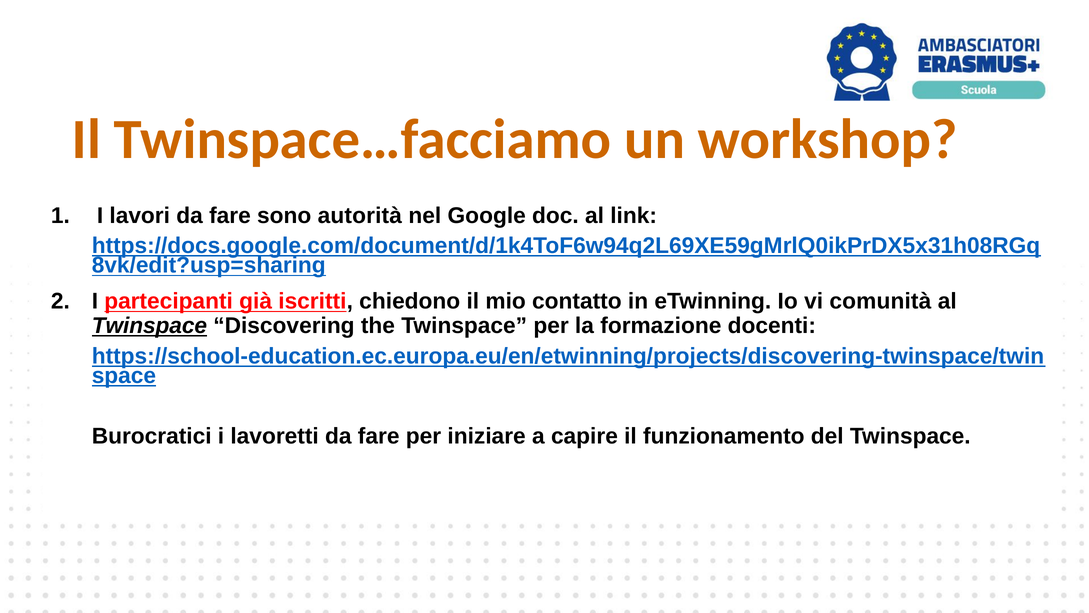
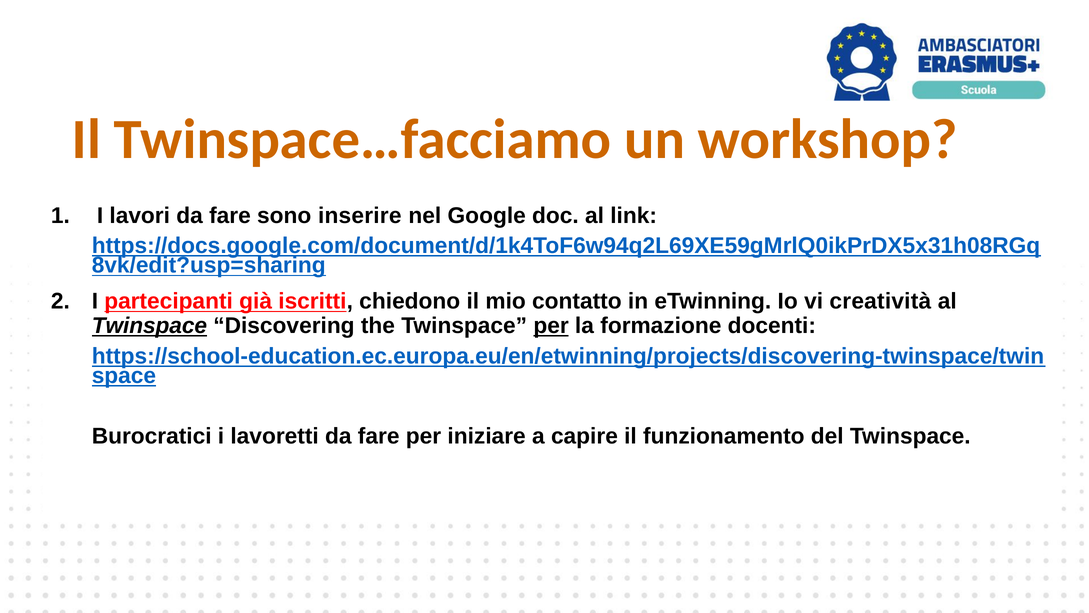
autorità: autorità -> inserire
comunità: comunità -> creatività
per at (551, 326) underline: none -> present
